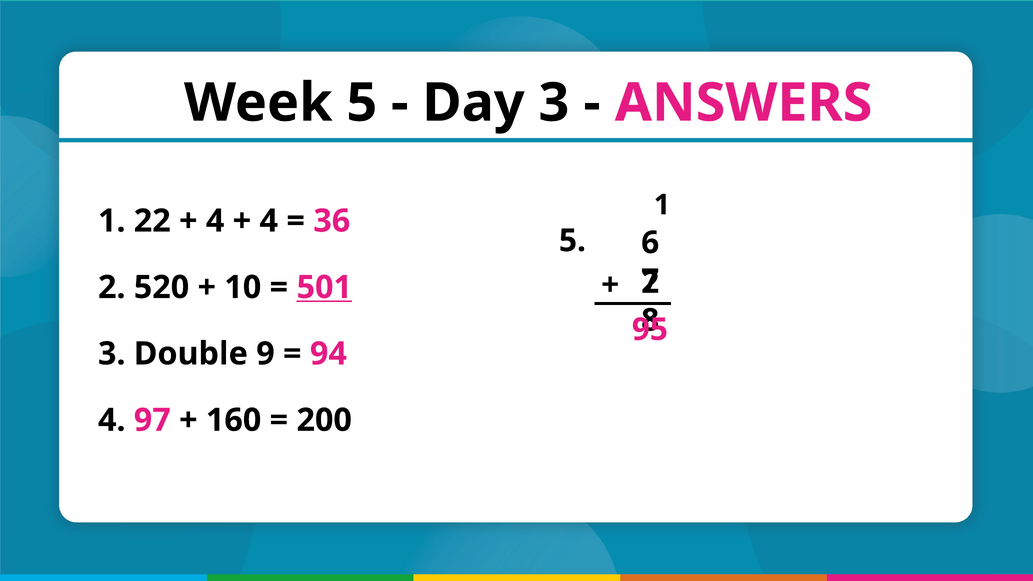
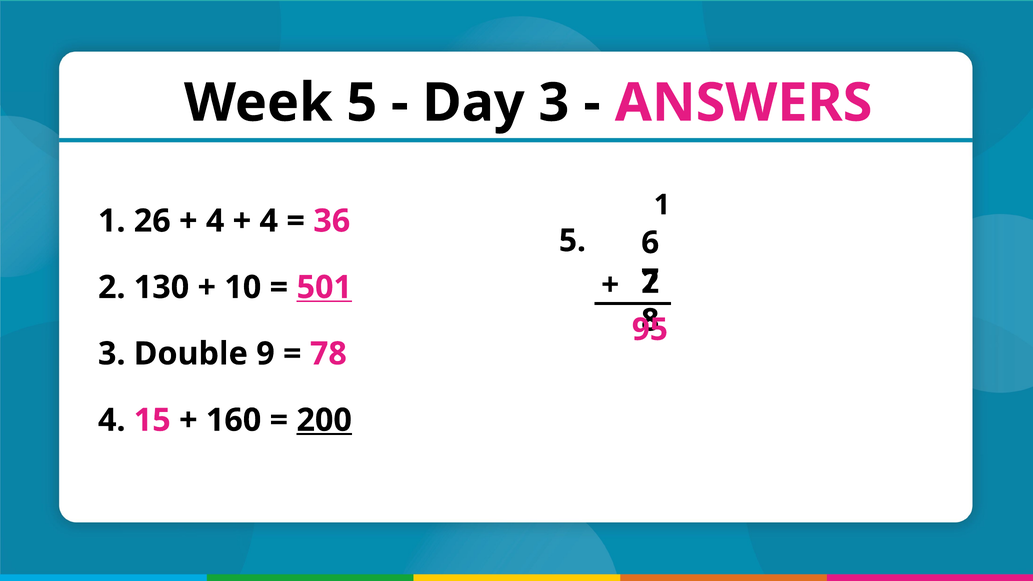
22: 22 -> 26
520: 520 -> 130
94: 94 -> 78
97: 97 -> 15
200 underline: none -> present
